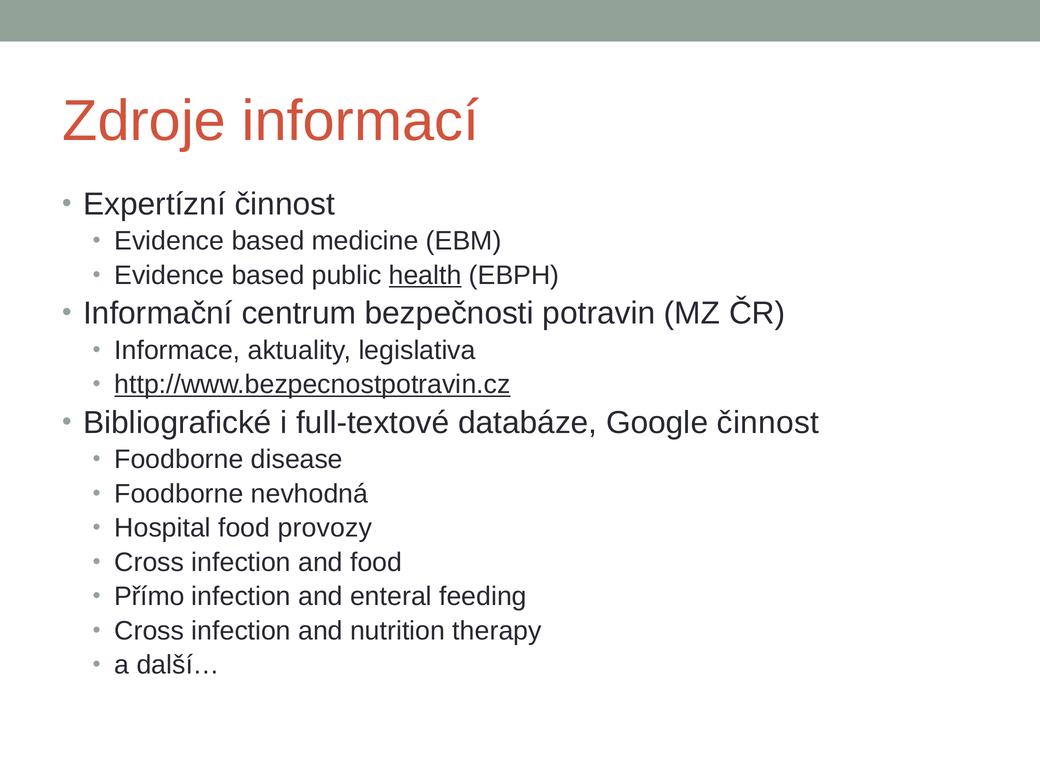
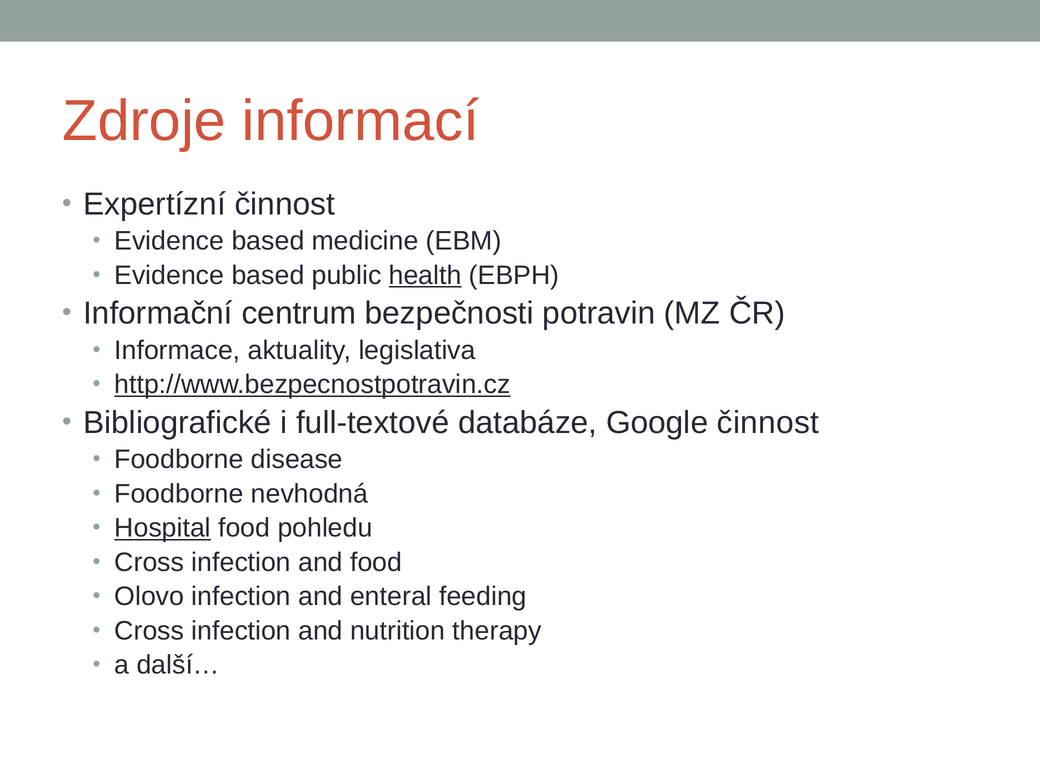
Hospital underline: none -> present
provozy: provozy -> pohledu
Přímo: Přímo -> Olovo
